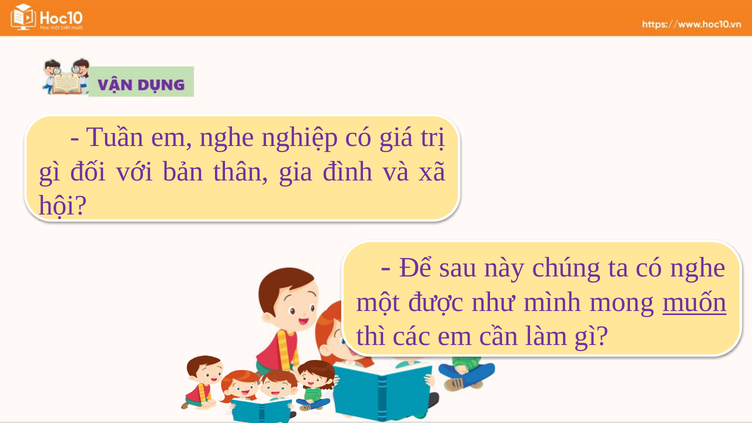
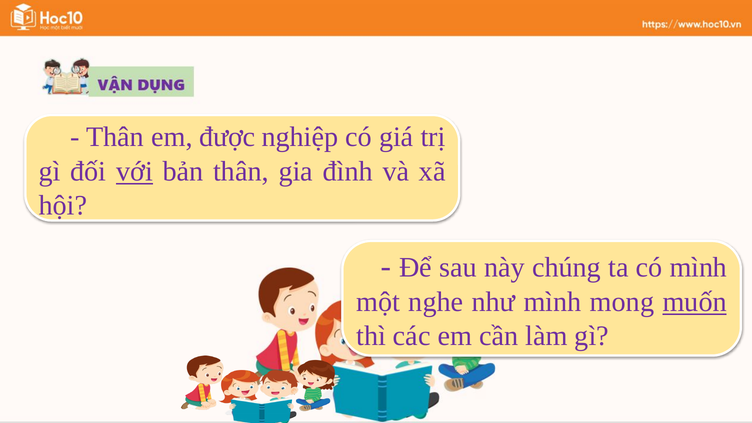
Tuần at (115, 137): Tuần -> Thân
em nghe: nghe -> được
với underline: none -> present
có nghe: nghe -> mình
được: được -> nghe
